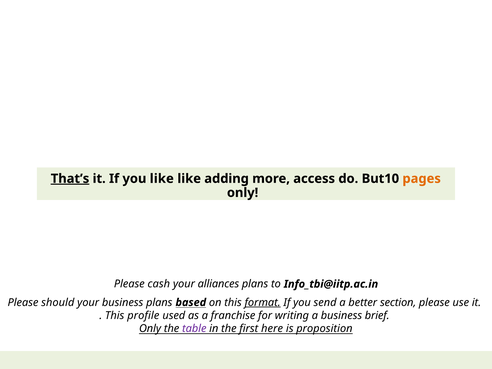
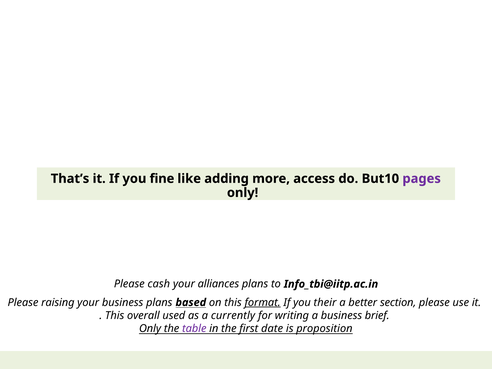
That’s underline: present -> none
you like: like -> fine
pages colour: orange -> purple
should: should -> raising
send: send -> their
profile: profile -> overall
franchise: franchise -> currently
here: here -> date
